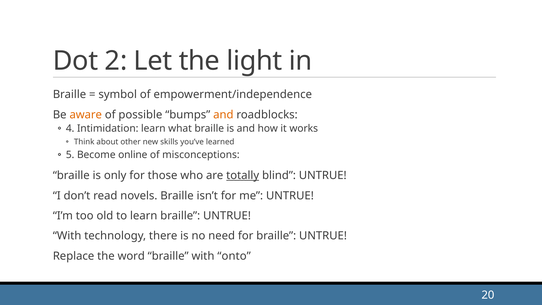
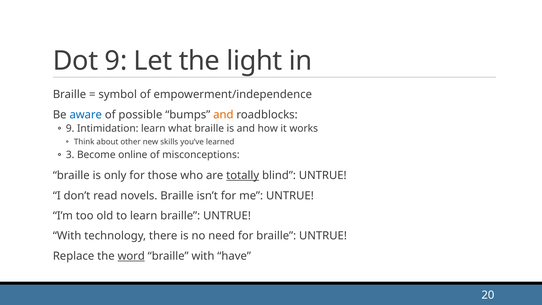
Dot 2: 2 -> 9
aware colour: orange -> blue
4 at (70, 129): 4 -> 9
5: 5 -> 3
word underline: none -> present
onto: onto -> have
